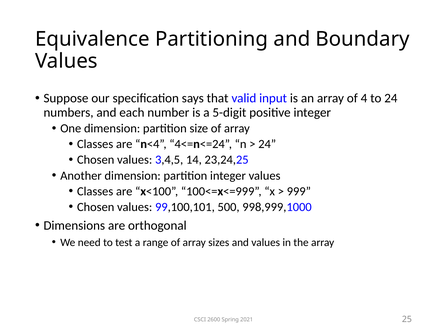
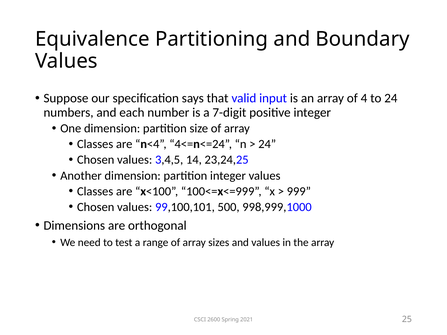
5-digit: 5-digit -> 7-digit
